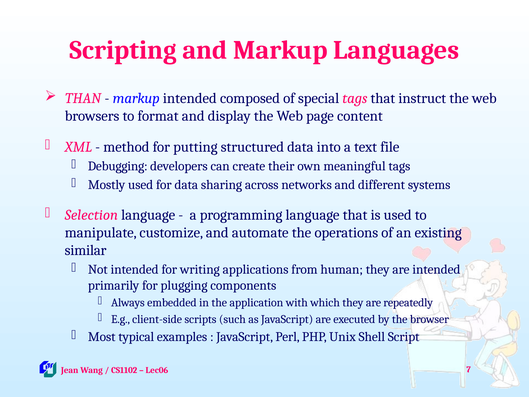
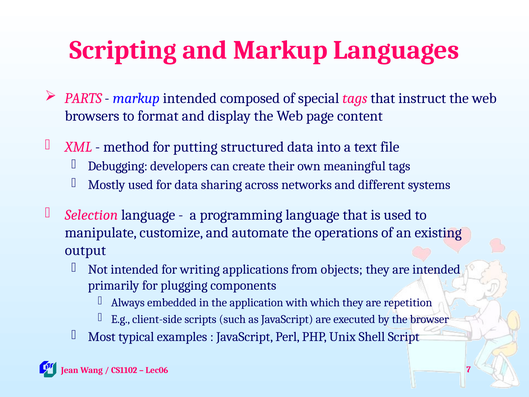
THAN: THAN -> PARTS
similar: similar -> output
human: human -> objects
repeatedly: repeatedly -> repetition
